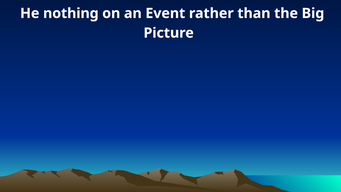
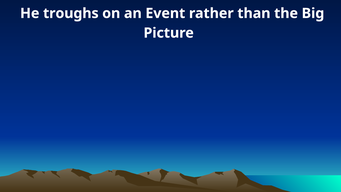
nothing: nothing -> troughs
